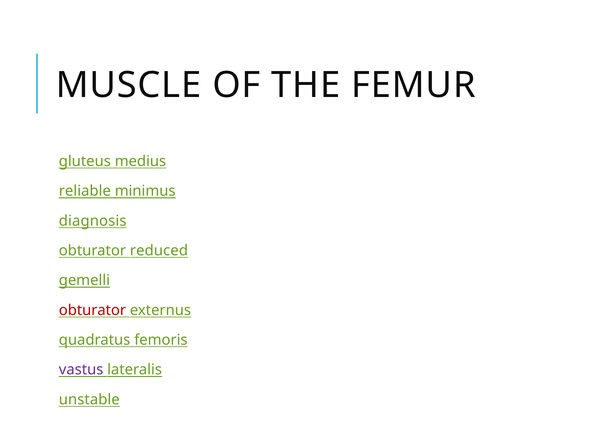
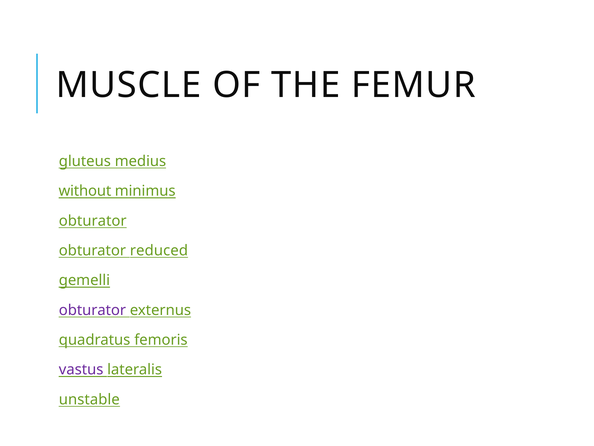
reliable: reliable -> without
diagnosis at (93, 221): diagnosis -> obturator
obturator at (92, 310) colour: red -> purple
